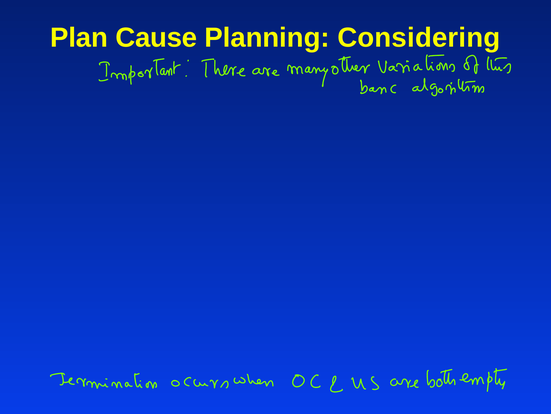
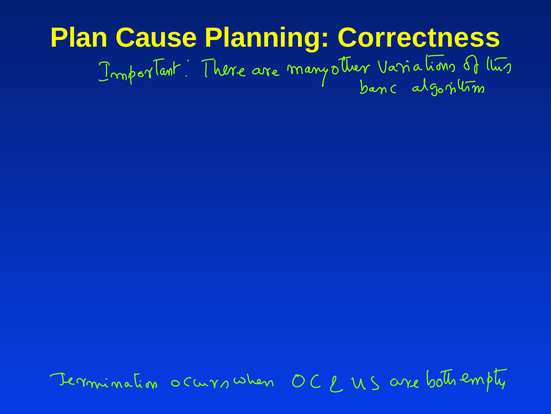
Considering: Considering -> Correctness
